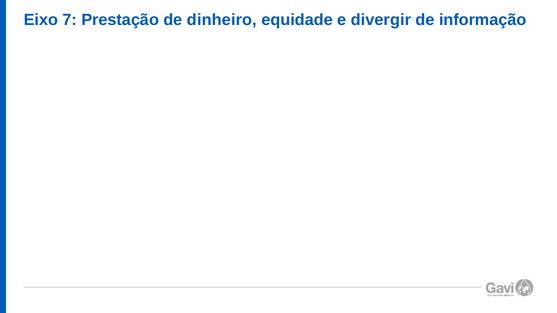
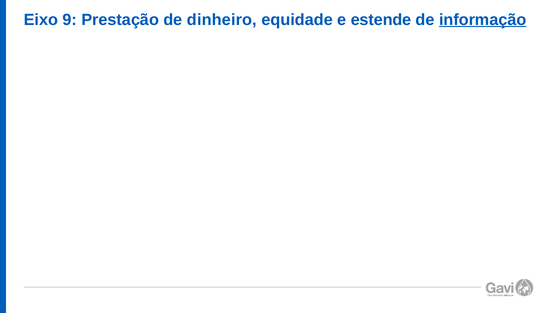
7: 7 -> 9
divergir: divergir -> estende
informação underline: none -> present
